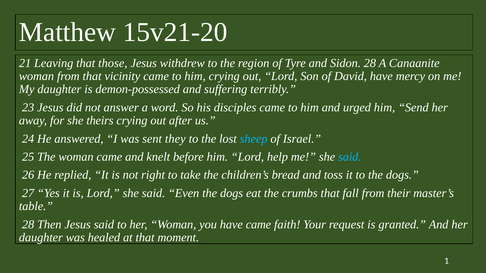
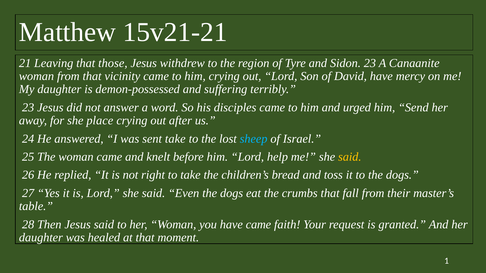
15v21-20: 15v21-20 -> 15v21-21
Sidon 28: 28 -> 23
theirs: theirs -> place
sent they: they -> take
said at (350, 157) colour: light blue -> yellow
